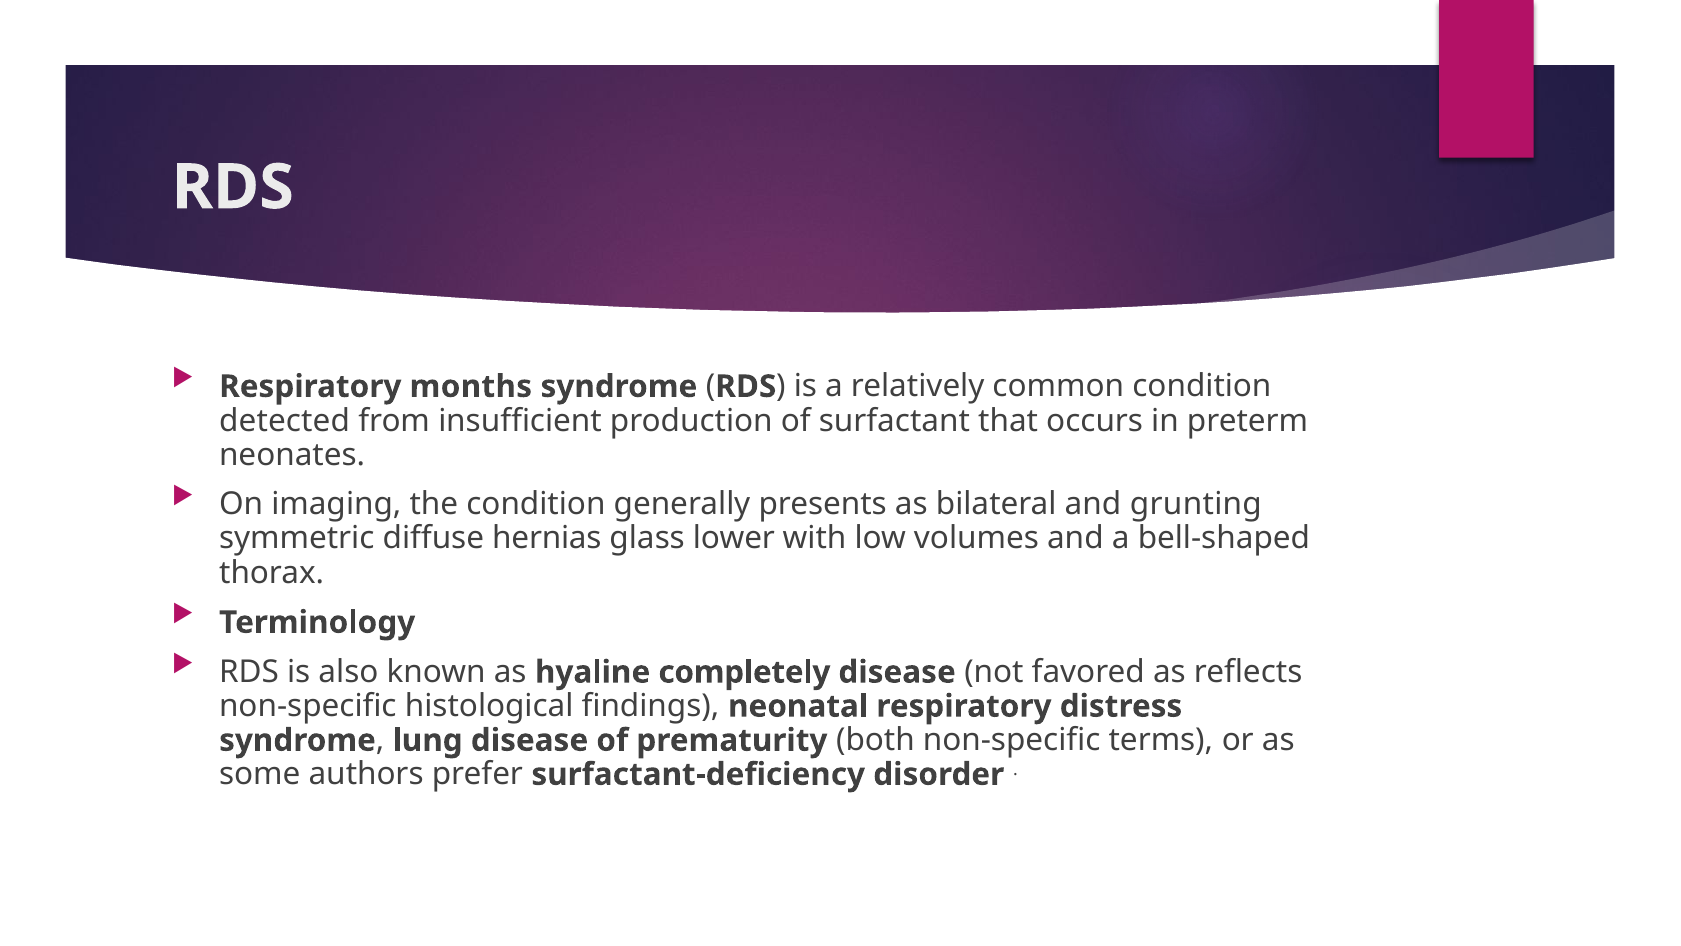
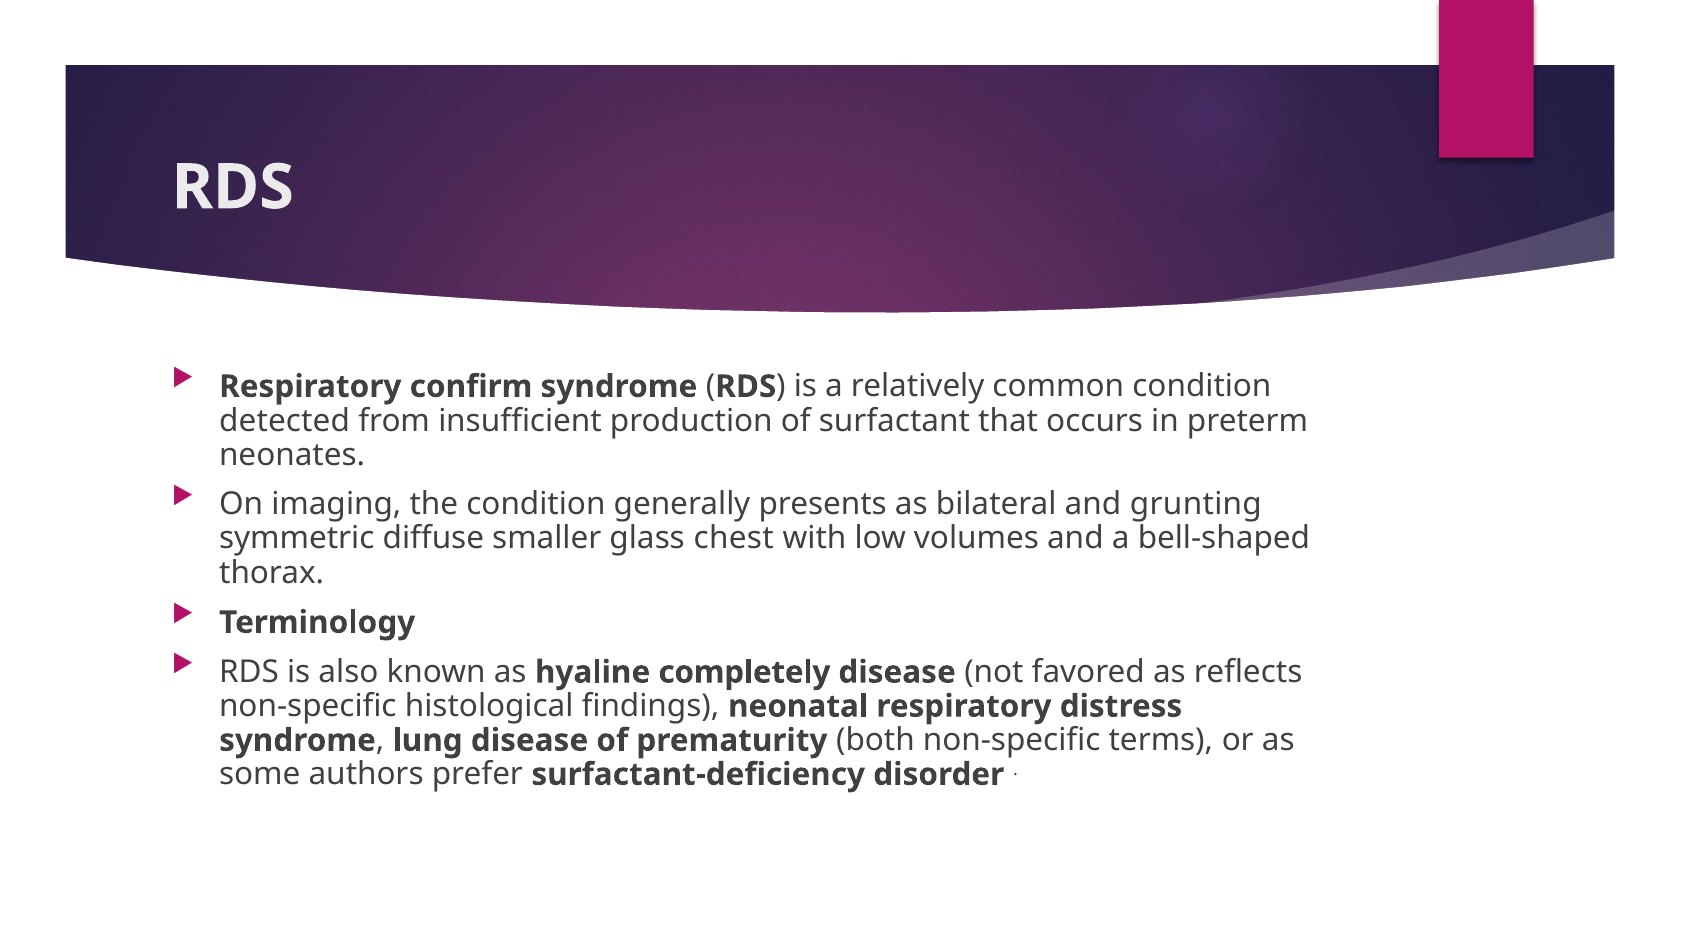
months: months -> confirm
hernias: hernias -> smaller
lower: lower -> chest
